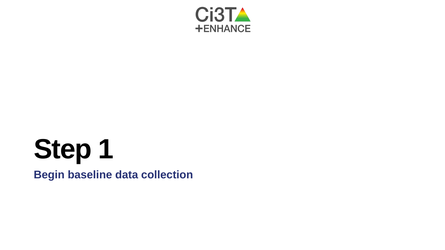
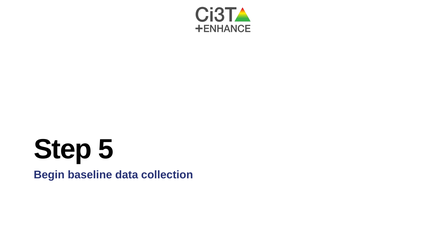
1: 1 -> 5
